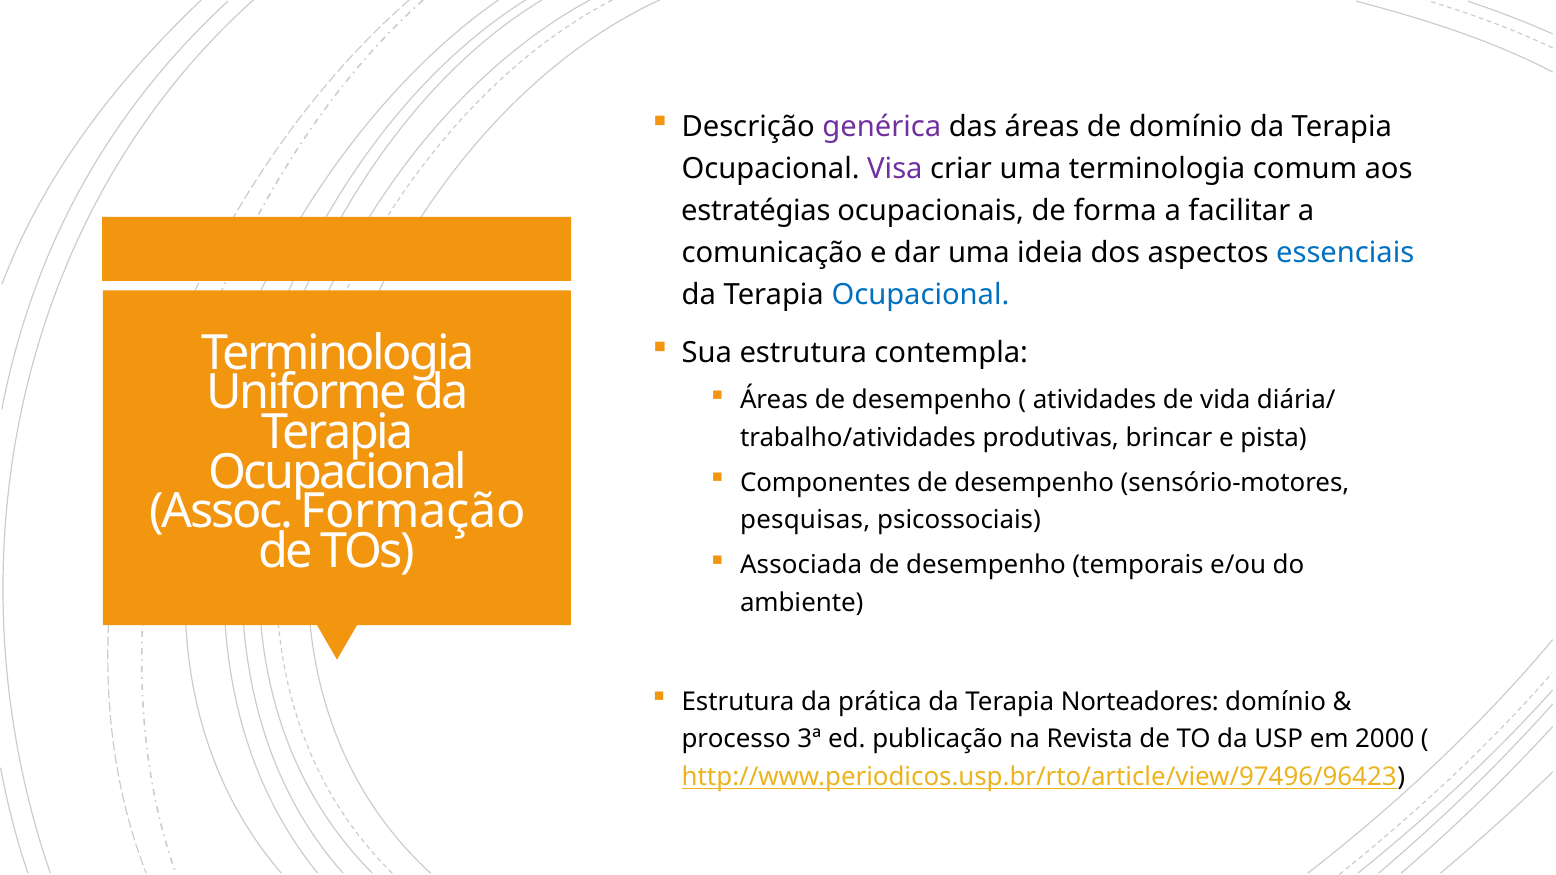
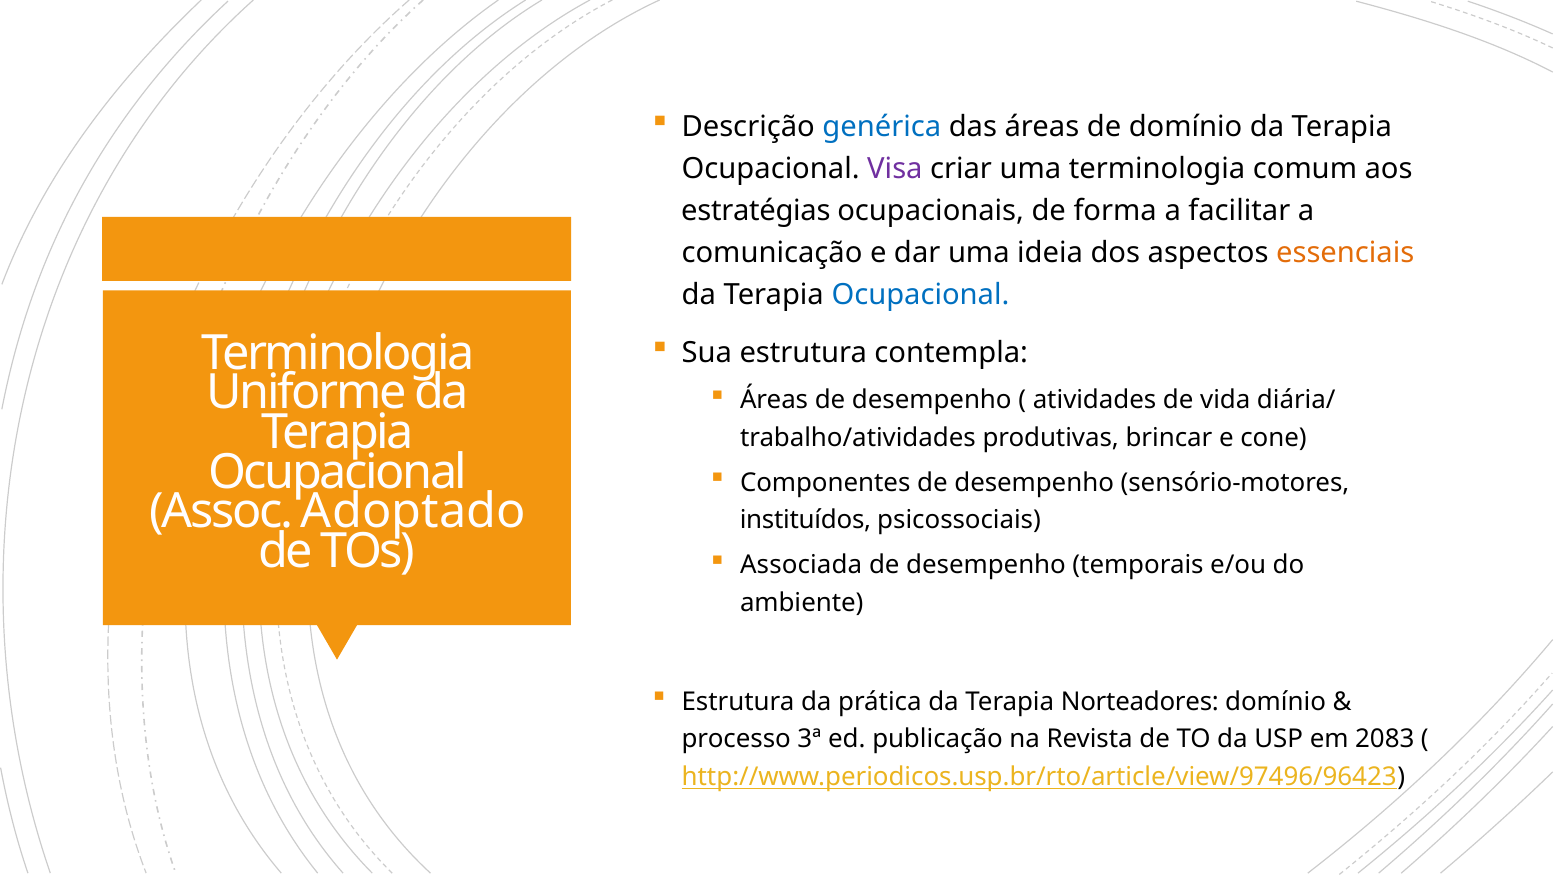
genérica colour: purple -> blue
essenciais colour: blue -> orange
pista: pista -> cone
Formação: Formação -> Adoptado
pesquisas: pesquisas -> instituídos
2000: 2000 -> 2083
